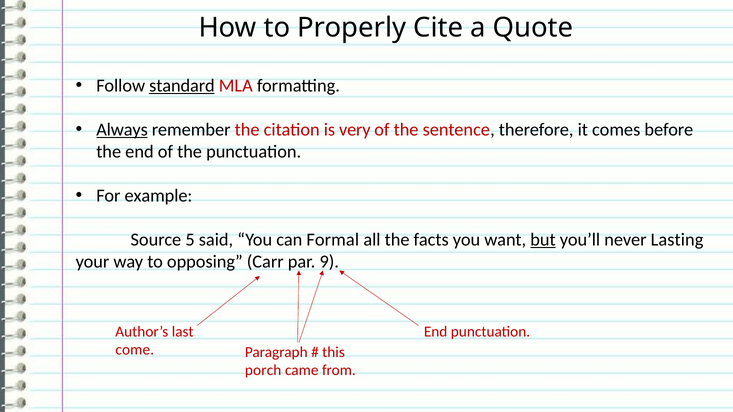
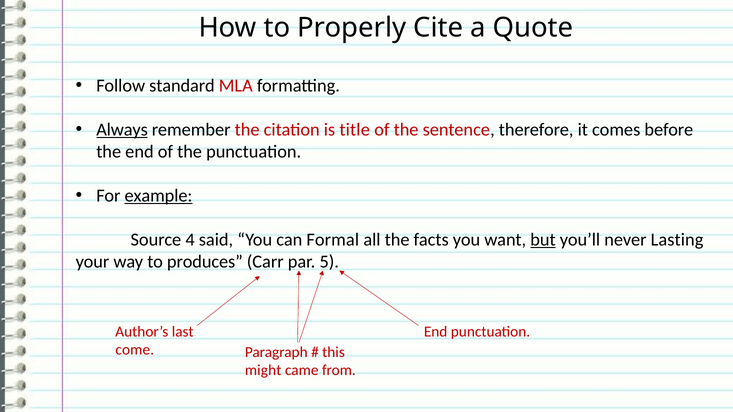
standard underline: present -> none
very: very -> title
example underline: none -> present
5: 5 -> 4
opposing: opposing -> produces
9: 9 -> 5
porch: porch -> might
